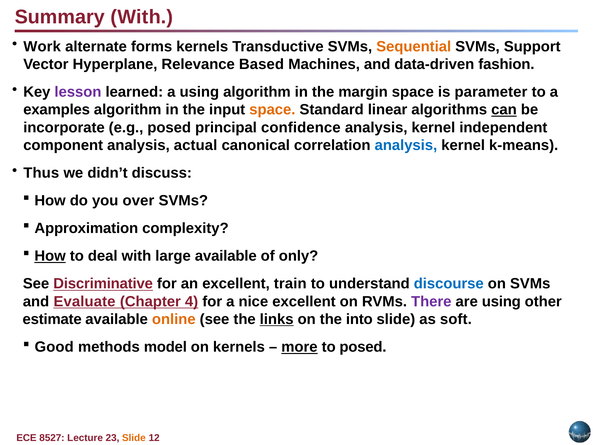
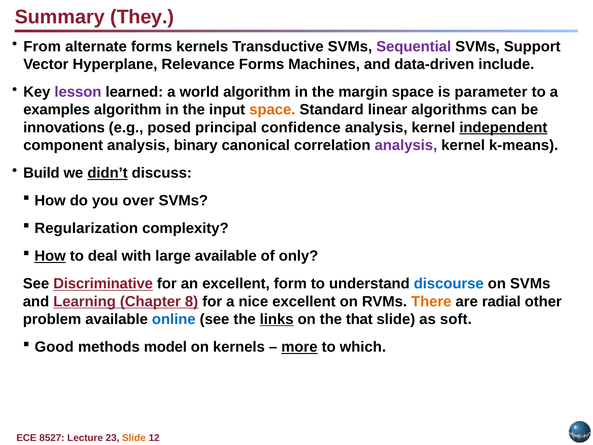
Summary With: With -> They
Work: Work -> From
Sequential colour: orange -> purple
Relevance Based: Based -> Forms
fashion: fashion -> include
a using: using -> world
can underline: present -> none
incorporate: incorporate -> innovations
independent underline: none -> present
actual: actual -> binary
analysis at (406, 145) colour: blue -> purple
Thus: Thus -> Build
didn’t underline: none -> present
Approximation: Approximation -> Regularization
train: train -> form
Evaluate: Evaluate -> Learning
4: 4 -> 8
There colour: purple -> orange
are using: using -> radial
estimate: estimate -> problem
online colour: orange -> blue
into: into -> that
to posed: posed -> which
